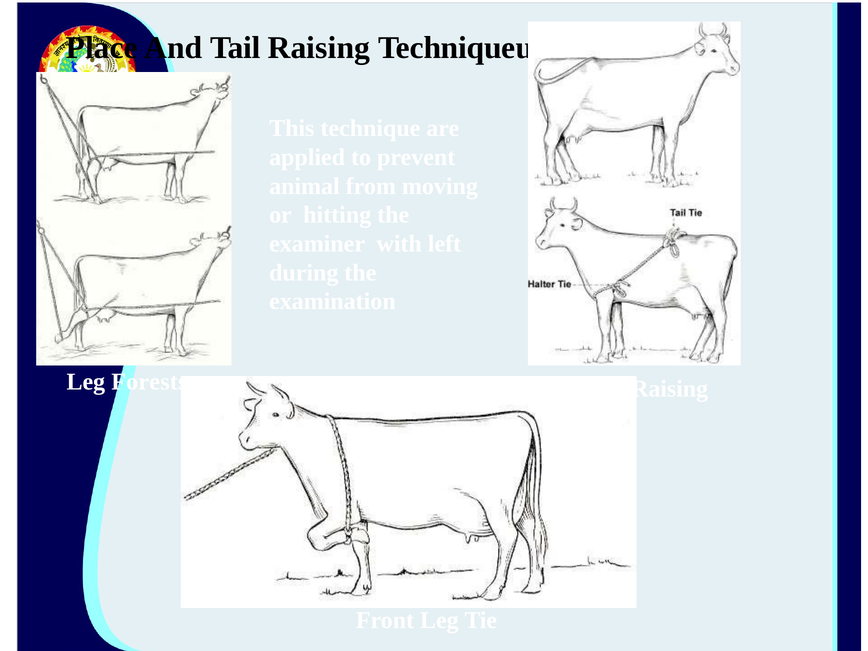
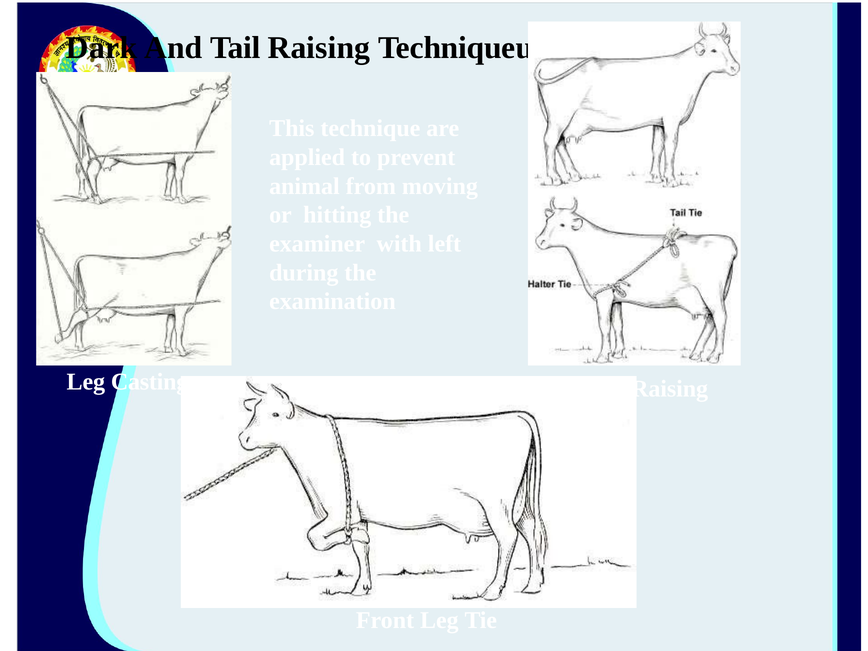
Place: Place -> Dark
Forests: Forests -> Casting
